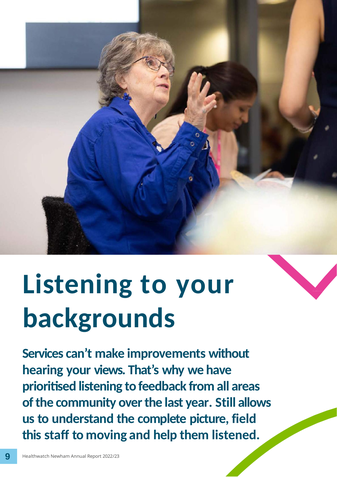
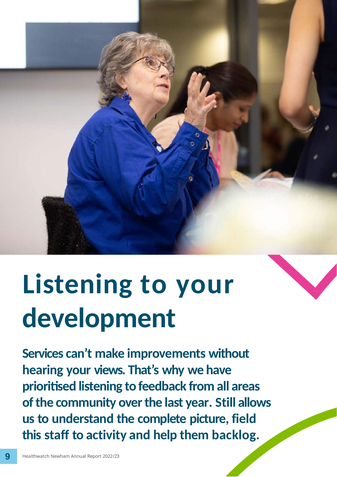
backgrounds: backgrounds -> development
moving: moving -> activity
listened: listened -> backlog
